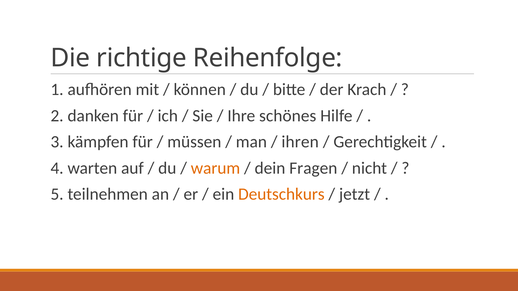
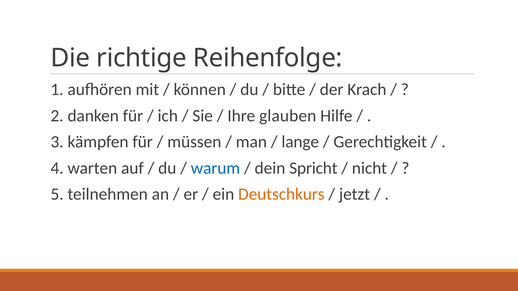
schönes: schönes -> glauben
ihren: ihren -> lange
warum colour: orange -> blue
Fragen: Fragen -> Spricht
